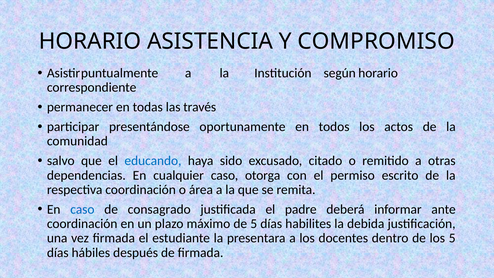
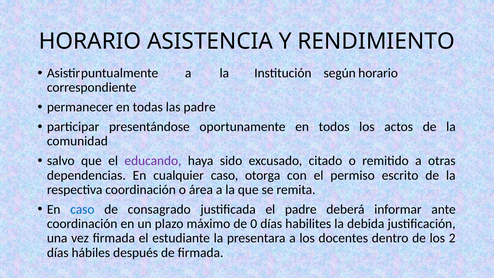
COMPROMISO: COMPROMISO -> RENDIMIENTO
las través: través -> padre
educando colour: blue -> purple
de 5: 5 -> 0
los 5: 5 -> 2
